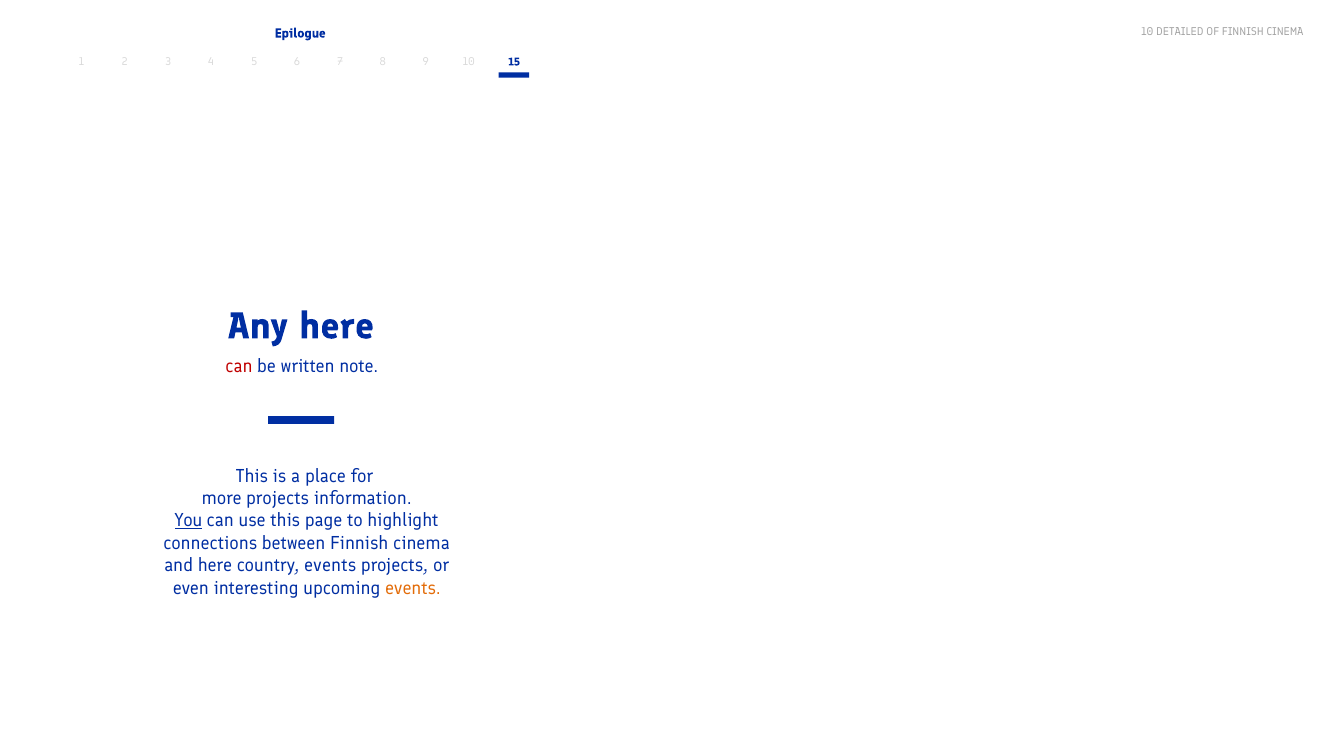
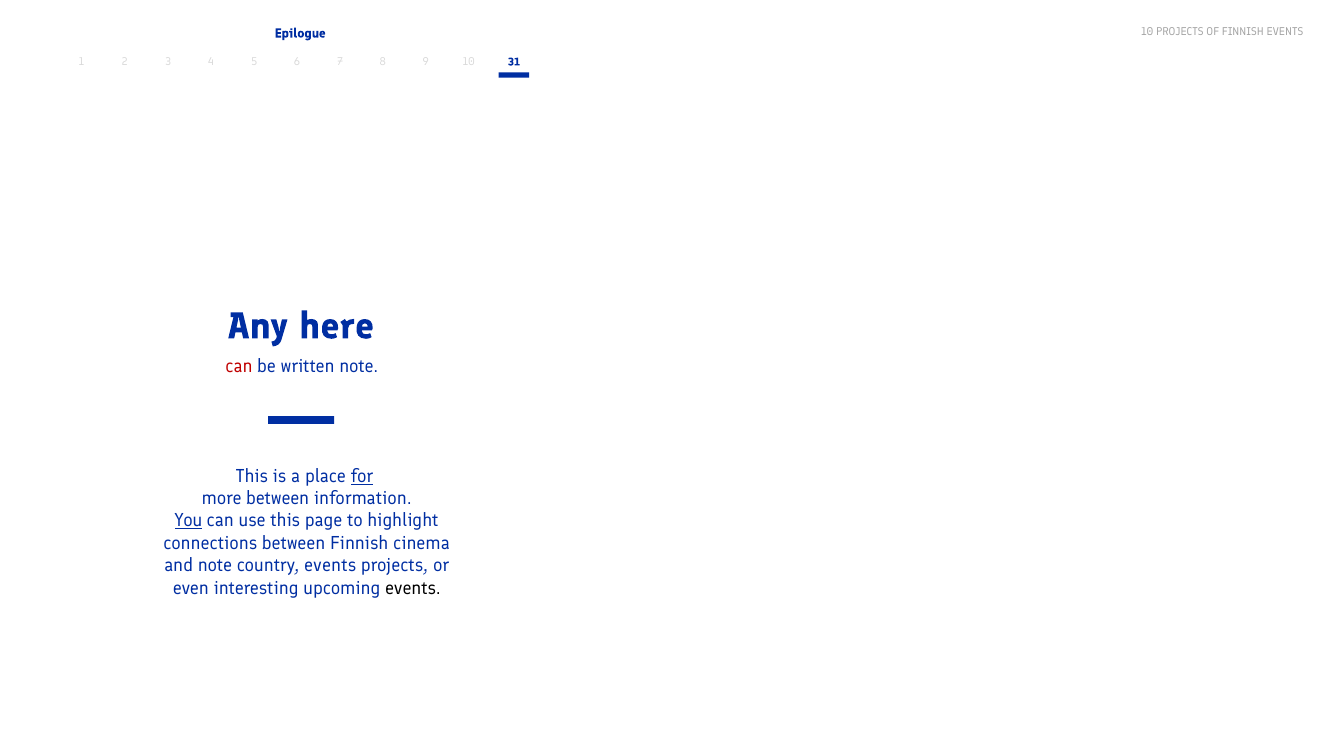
10 DETAILED: DETAILED -> PROJECTS
OF FINNISH CINEMA: CINEMA -> EVENTS
15: 15 -> 31
for underline: none -> present
more projects: projects -> between
and here: here -> note
events at (413, 588) colour: orange -> black
